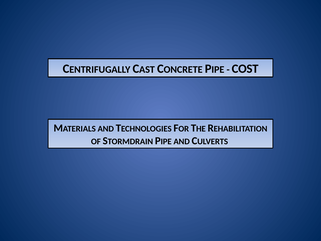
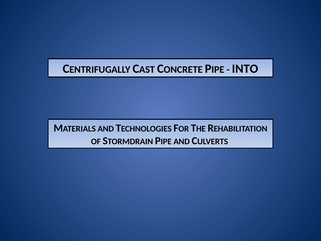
COST: COST -> INTO
